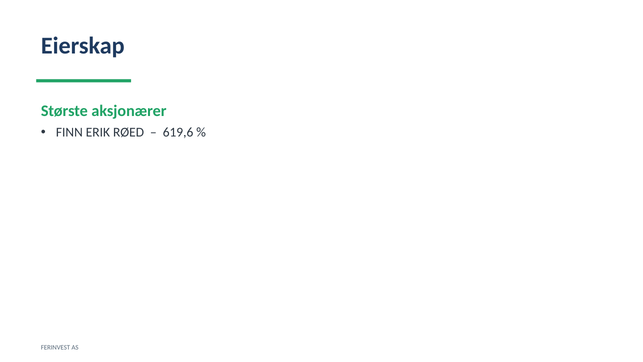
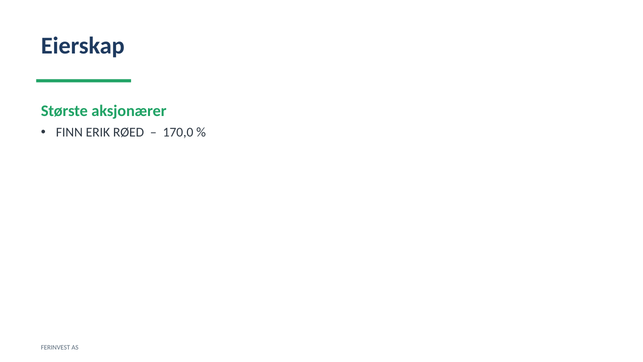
619,6: 619,6 -> 170,0
